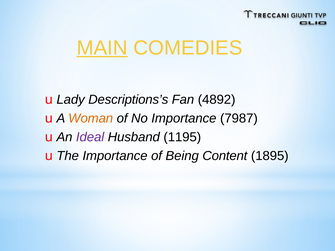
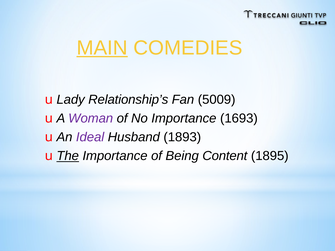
Descriptions’s: Descriptions’s -> Relationship’s
4892: 4892 -> 5009
Woman colour: orange -> purple
7987: 7987 -> 1693
1195: 1195 -> 1893
The underline: none -> present
